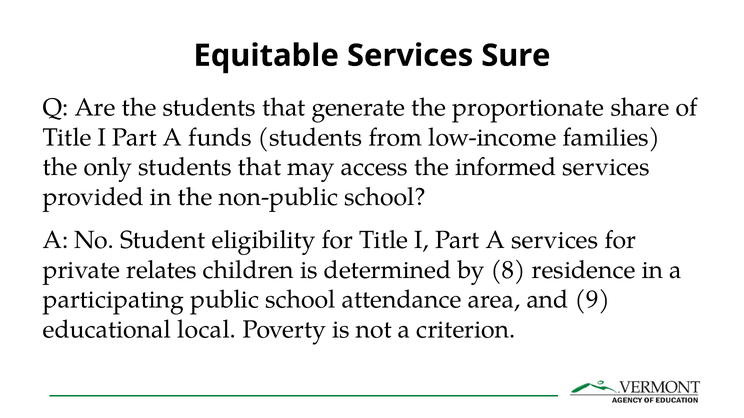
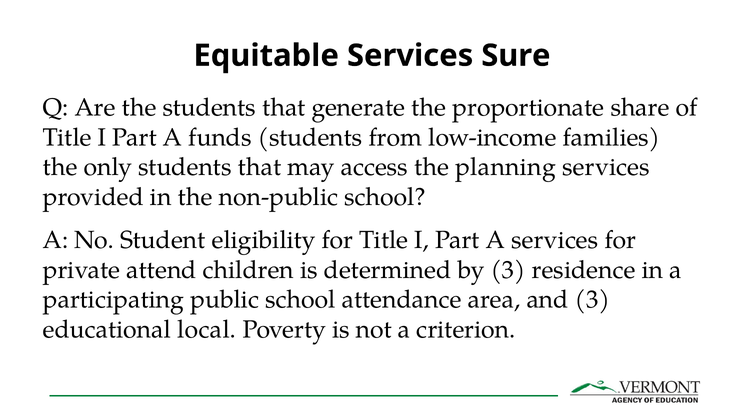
informed: informed -> planning
relates: relates -> attend
by 8: 8 -> 3
and 9: 9 -> 3
